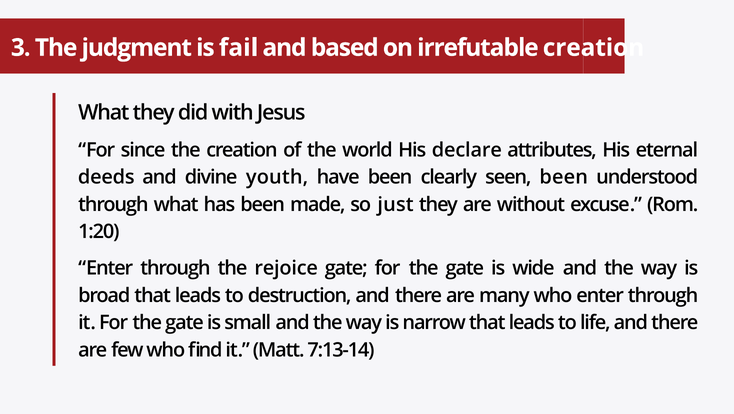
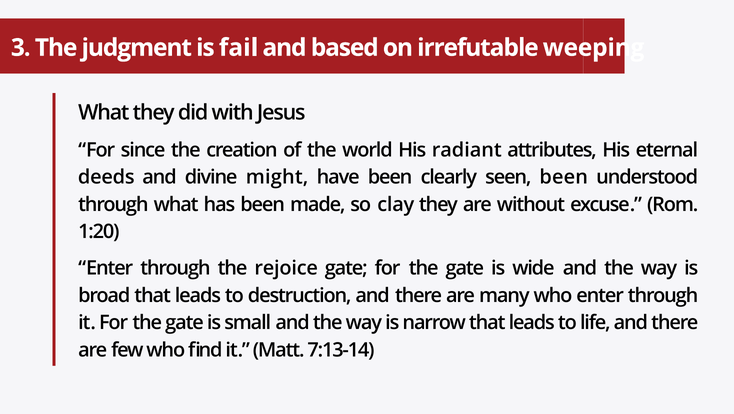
irrefutable creation: creation -> weeping
declare: declare -> radiant
youth: youth -> might
just: just -> clay
